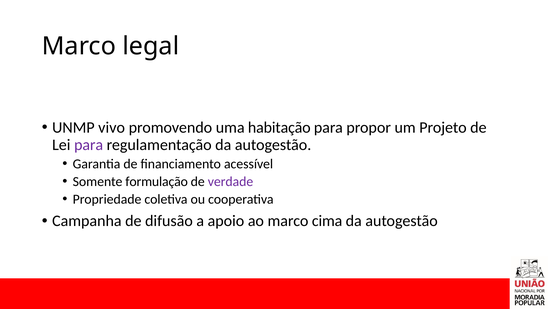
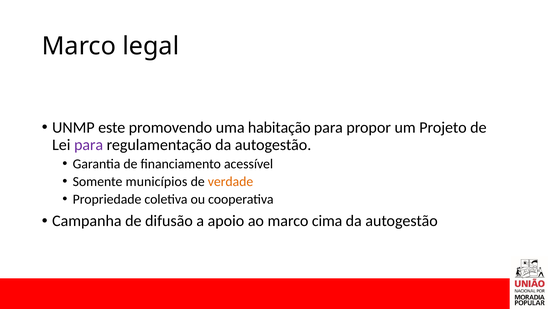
vivo: vivo -> este
formulação: formulação -> municípios
verdade colour: purple -> orange
